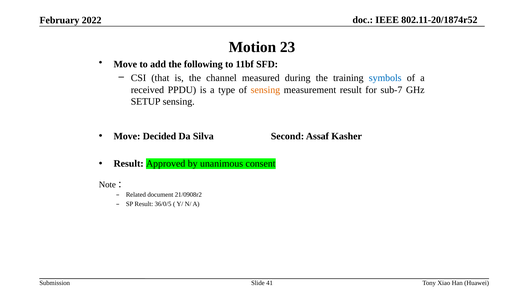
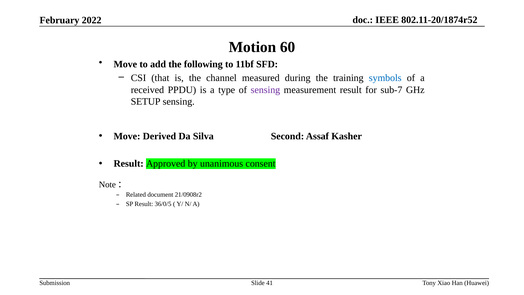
23: 23 -> 60
sensing at (265, 90) colour: orange -> purple
Decided: Decided -> Derived
